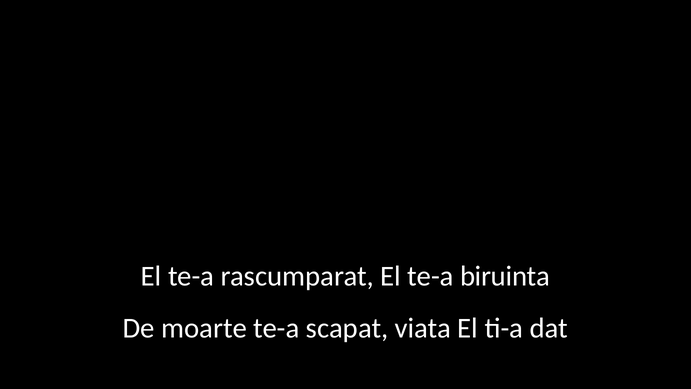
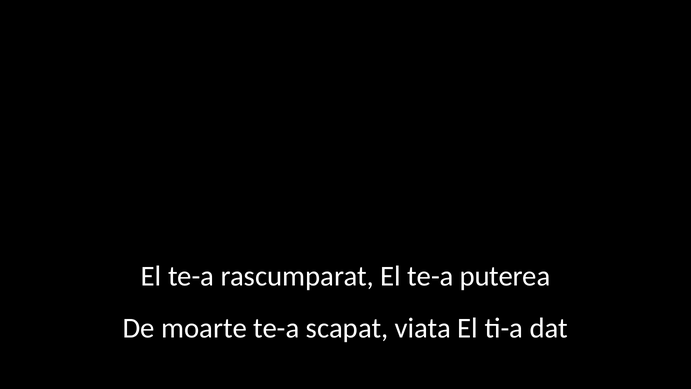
biruinta: biruinta -> puterea
